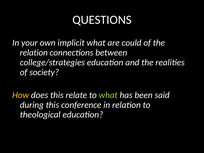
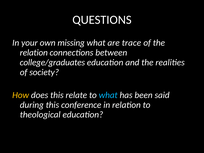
implicit: implicit -> missing
could: could -> trace
college/strategies: college/strategies -> college/graduates
what at (108, 95) colour: light green -> light blue
